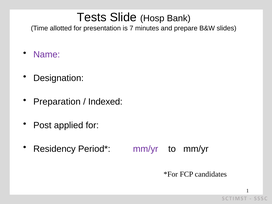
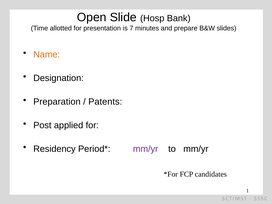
Tests: Tests -> Open
Name colour: purple -> orange
Indexed: Indexed -> Patents
